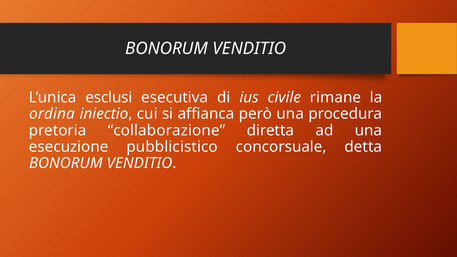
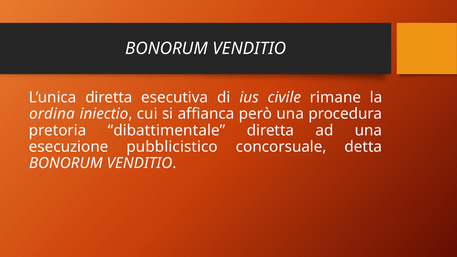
L’unica esclusi: esclusi -> diretta
collaborazione: collaborazione -> dibattimentale
